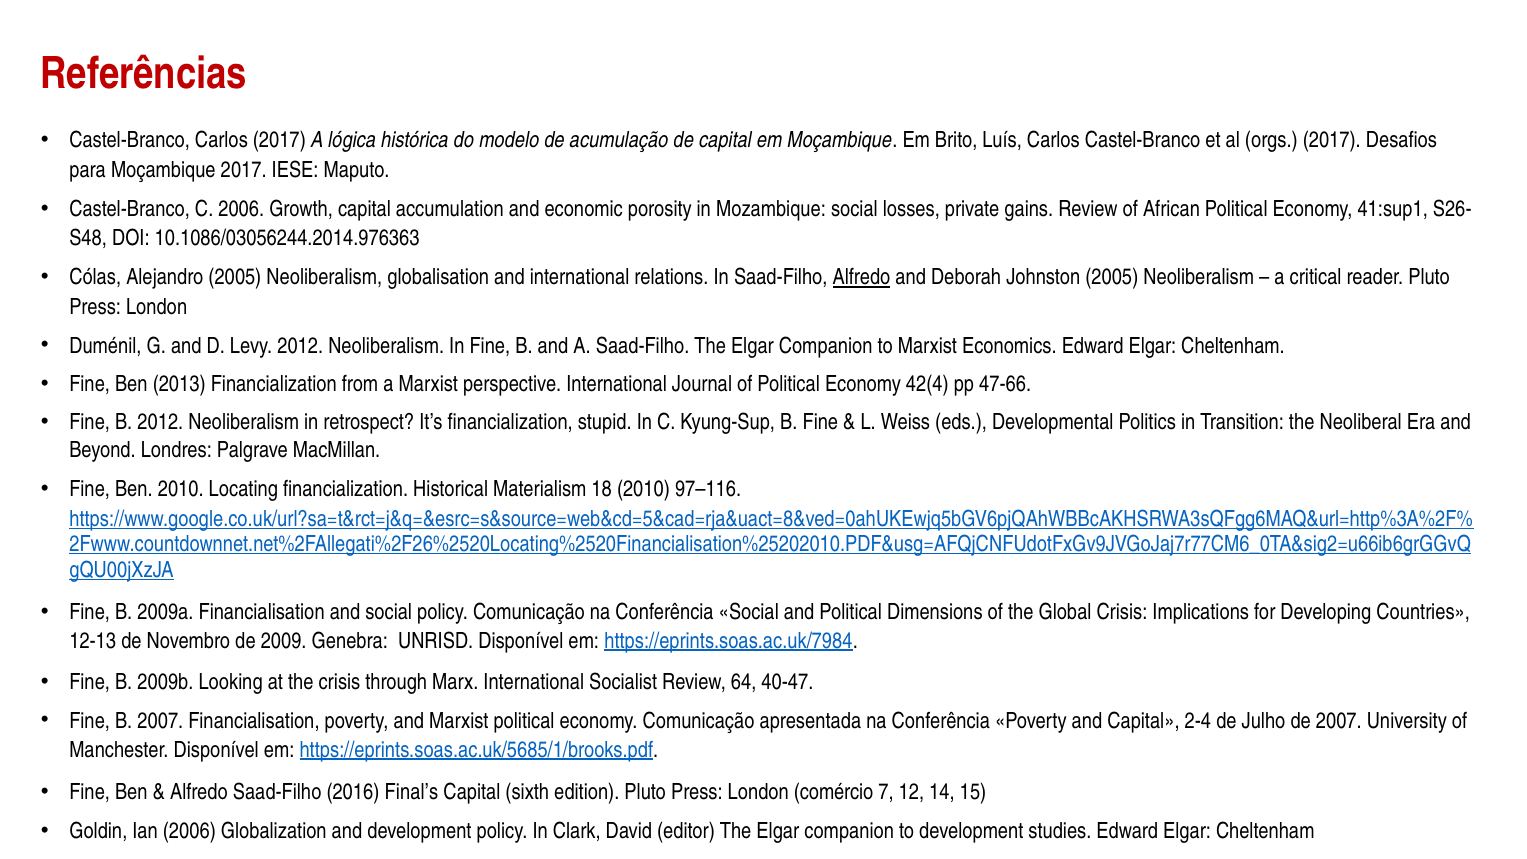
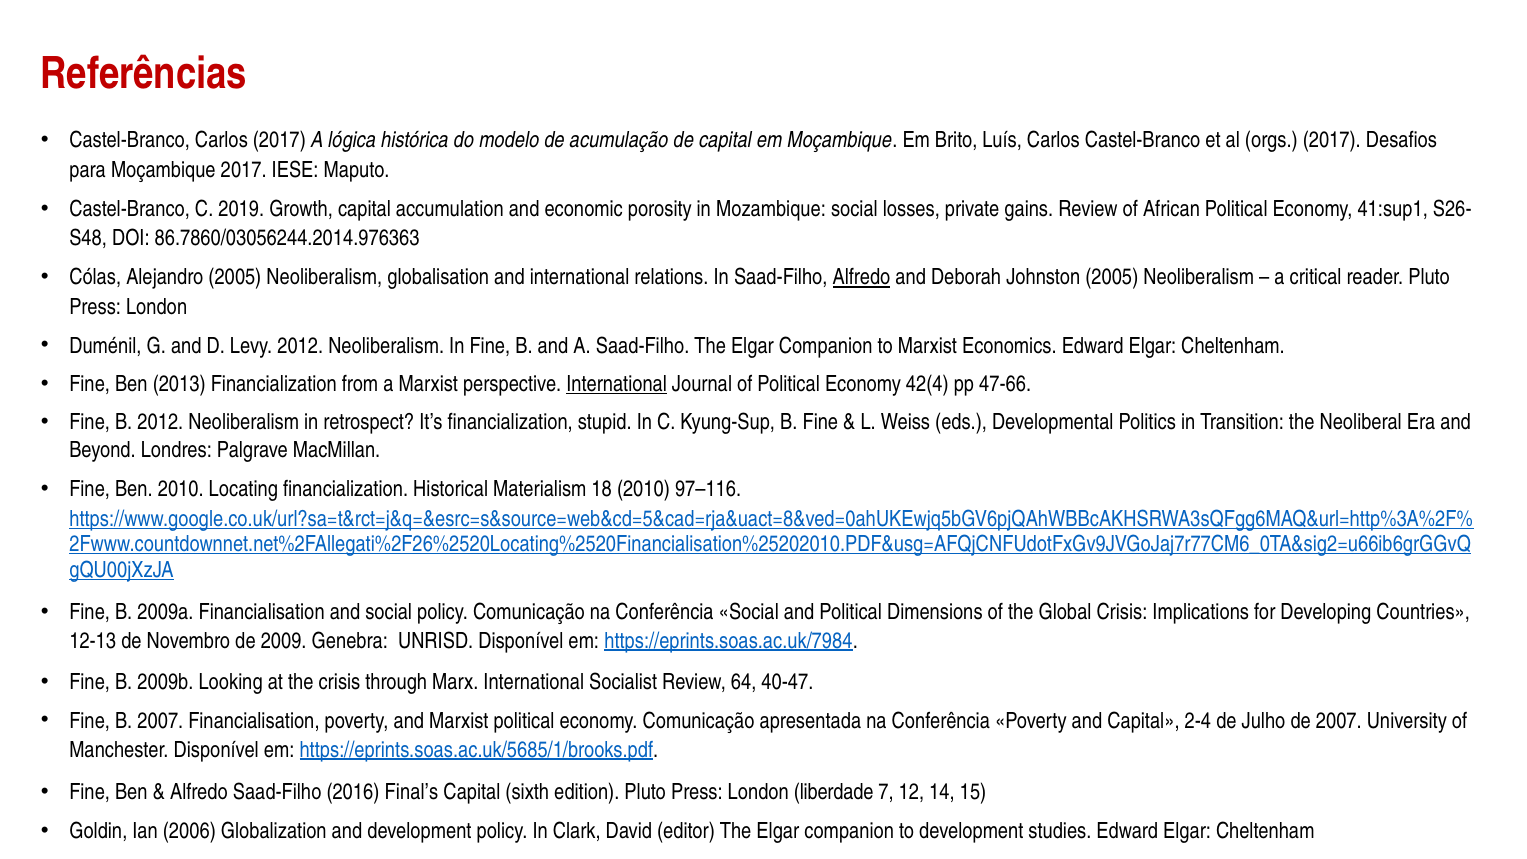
C 2006: 2006 -> 2019
10.1086/03056244.2014.976363: 10.1086/03056244.2014.976363 -> 86.7860/03056244.2014.976363
International at (617, 384) underline: none -> present
comércio: comércio -> liberdade
